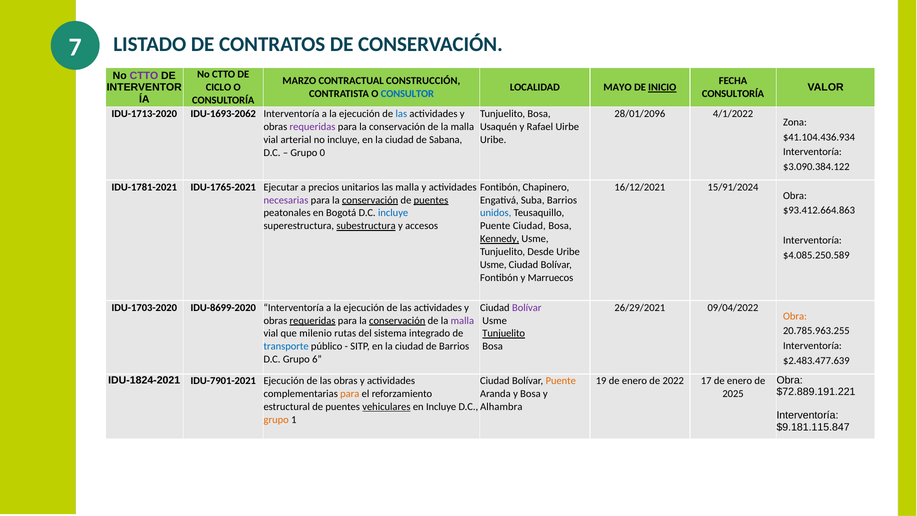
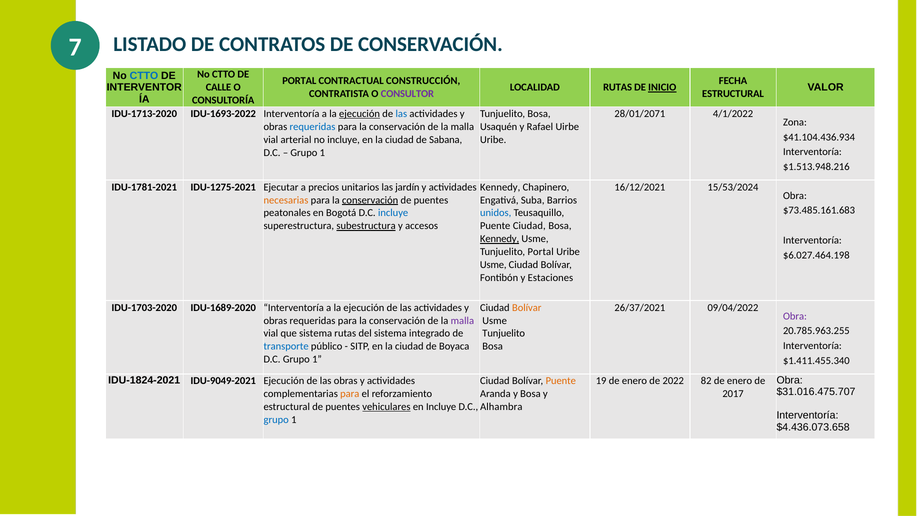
CTTO at (144, 76) colour: purple -> blue
MARZO at (299, 81): MARZO -> PORTAL
CICLO: CICLO -> CALLE
LOCALIDAD MAYO: MAYO -> RUTAS
CONSULTOR colour: blue -> purple
CONSULTORÍA at (733, 94): CONSULTORÍA -> ESTRUCTURAL
IDU-1693-2062: IDU-1693-2062 -> IDU-1693-2022
ejecución at (360, 114) underline: none -> present
28/01/2096: 28/01/2096 -> 28/01/2071
requeridas at (313, 127) colour: purple -> blue
0 at (322, 153): 0 -> 1
$3.090.384.122: $3.090.384.122 -> $1.513.948.216
IDU-1765-2021: IDU-1765-2021 -> IDU-1275-2021
las malla: malla -> jardín
Fontibón at (500, 187): Fontibón -> Kennedy
15/91/2024: 15/91/2024 -> 15/53/2024
necesarias colour: purple -> orange
puentes at (431, 200) underline: present -> none
$93.412.664.863: $93.412.664.863 -> $73.485.161.683
Tunjuelito Desde: Desde -> Portal
$4.085.250.589: $4.085.250.589 -> $6.027.464.198
Marruecos: Marruecos -> Estaciones
IDU-8699-2020: IDU-8699-2020 -> IDU-1689-2020
Bolívar at (527, 307) colour: purple -> orange
26/29/2021: 26/29/2021 -> 26/37/2021
Obra at (795, 316) colour: orange -> purple
requeridas at (313, 320) underline: present -> none
conservación at (397, 320) underline: present -> none
que milenio: milenio -> sistema
Tunjuelito at (504, 333) underline: present -> none
de Barrios: Barrios -> Boyaca
6 at (317, 359): 6 -> 1
$2.483.477.639: $2.483.477.639 -> $1.411.455.340
IDU-7901-2021: IDU-7901-2021 -> IDU-9049-2021
17: 17 -> 82
$72.889.191.221: $72.889.191.221 -> $31.016.475.707
2025: 2025 -> 2017
grupo at (276, 420) colour: orange -> blue
$9.181.115.847: $9.181.115.847 -> $4.436.073.658
